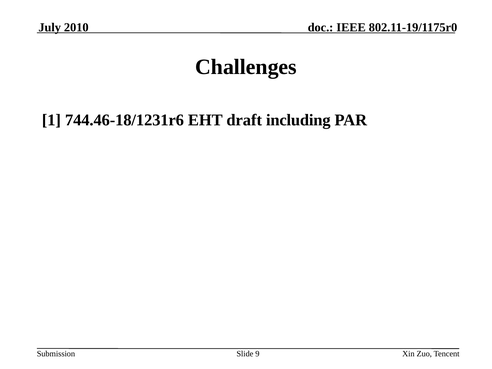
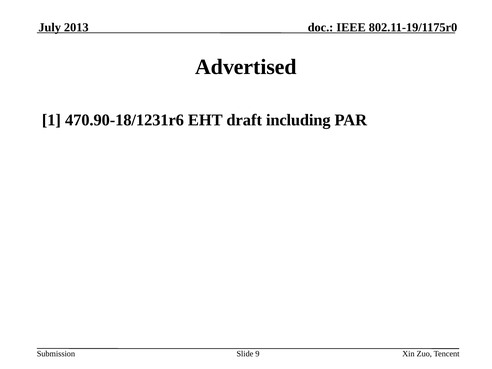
2010: 2010 -> 2013
Challenges: Challenges -> Advertised
744.46-18/1231r6: 744.46-18/1231r6 -> 470.90-18/1231r6
